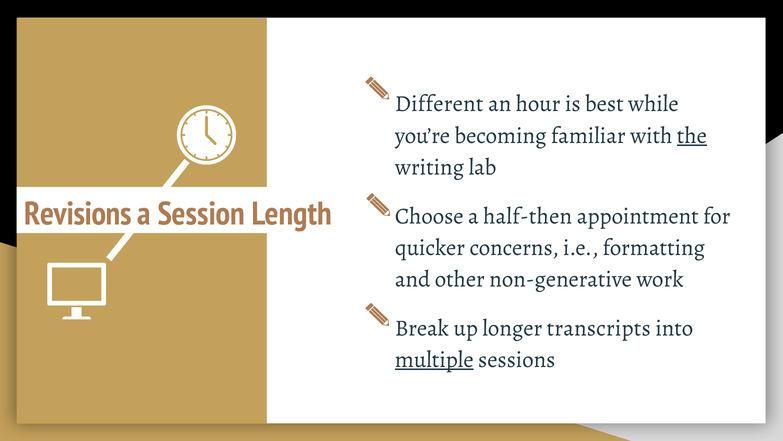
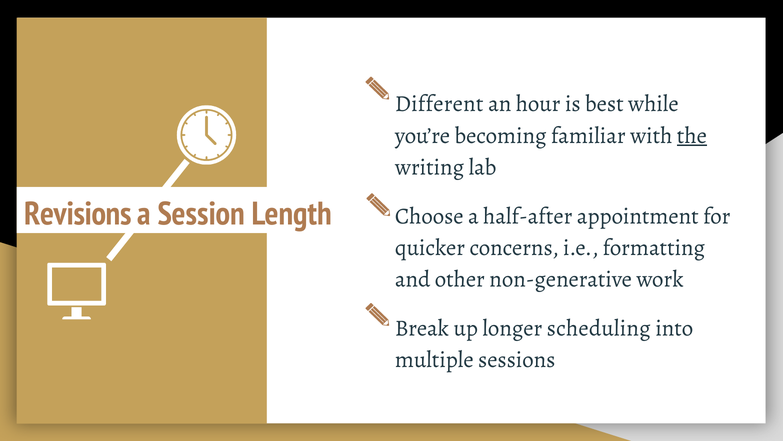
half-then: half-then -> half-after
transcripts: transcripts -> scheduling
multiple underline: present -> none
